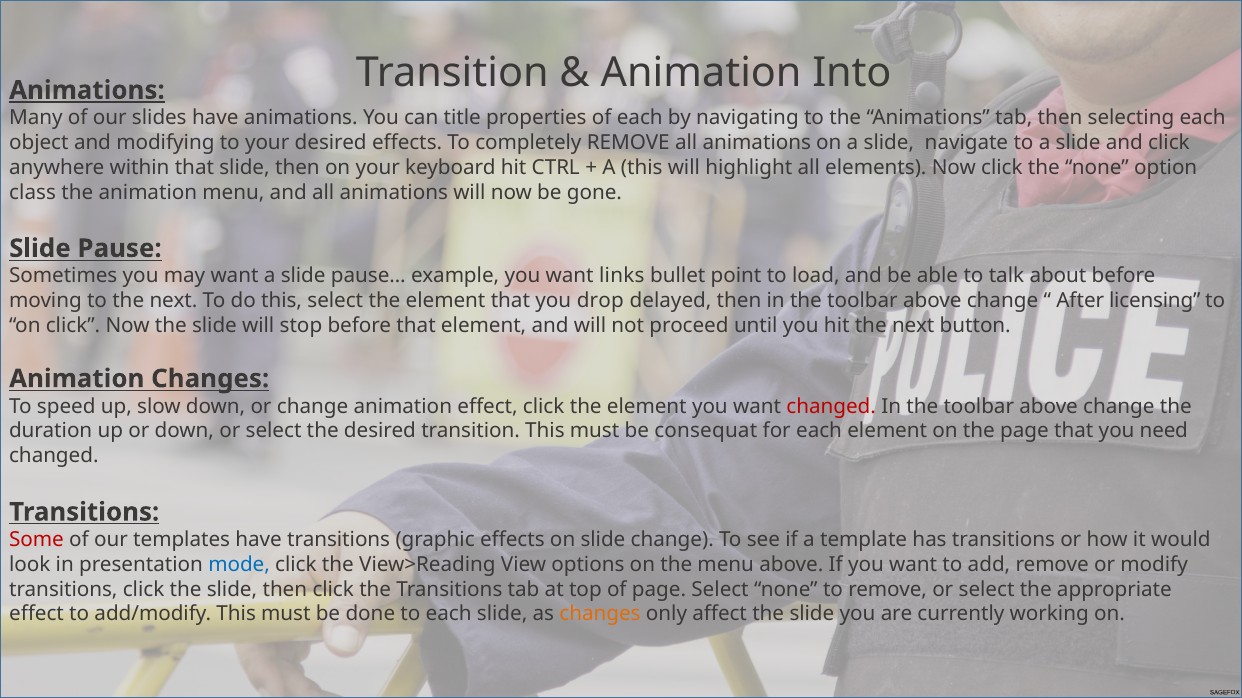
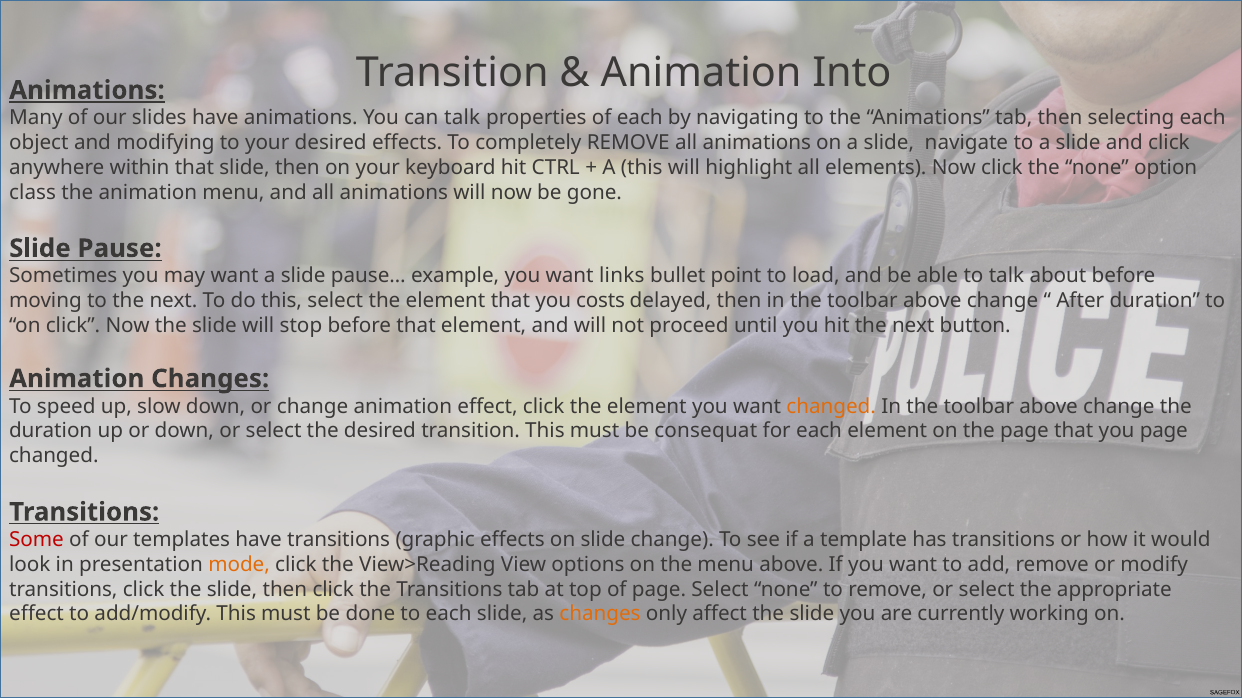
can title: title -> talk
drop: drop -> costs
After licensing: licensing -> duration
changed at (831, 407) colour: red -> orange
you need: need -> page
mode colour: blue -> orange
